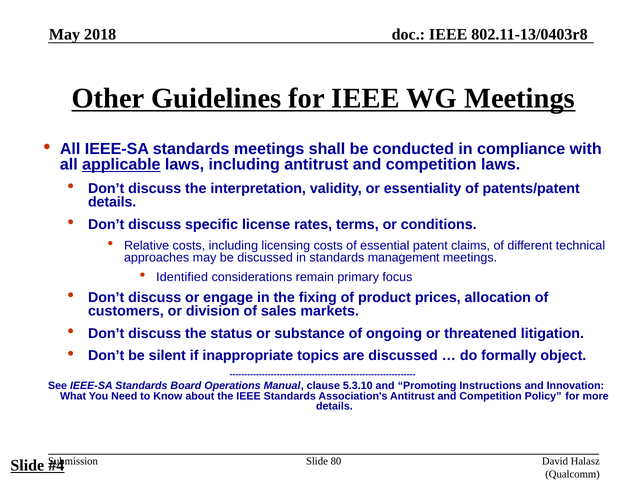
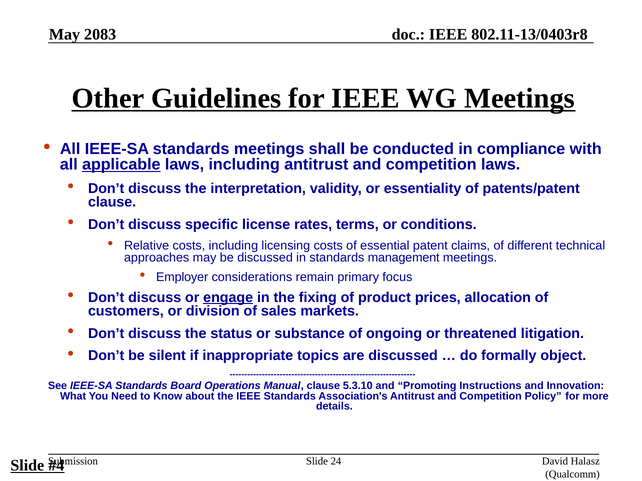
2018: 2018 -> 2083
details at (112, 202): details -> clause
Identified: Identified -> Employer
engage underline: none -> present
80: 80 -> 24
